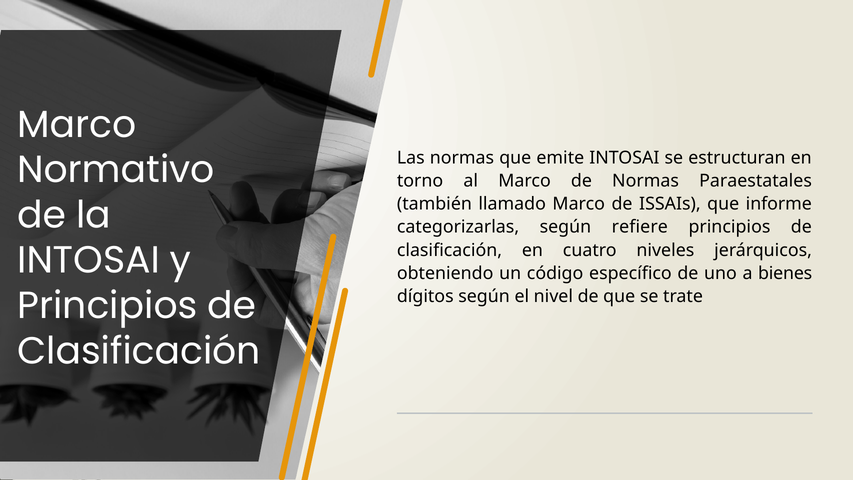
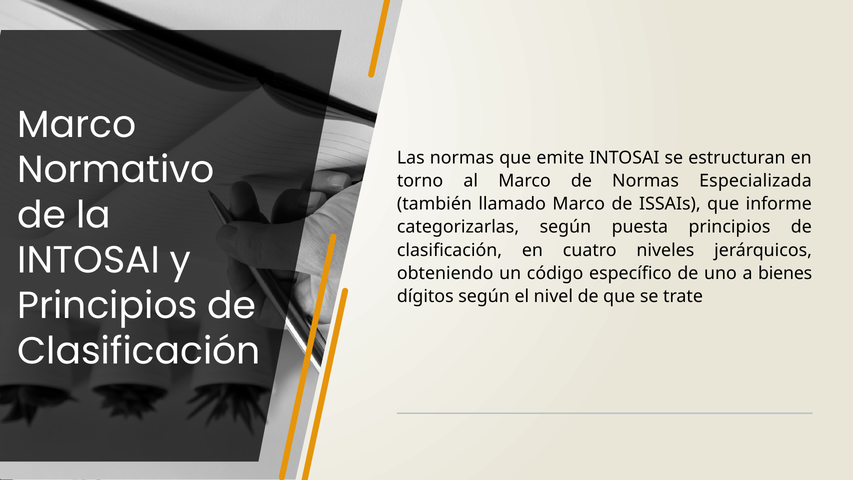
Paraestatales: Paraestatales -> Especializada
refiere: refiere -> puesta
